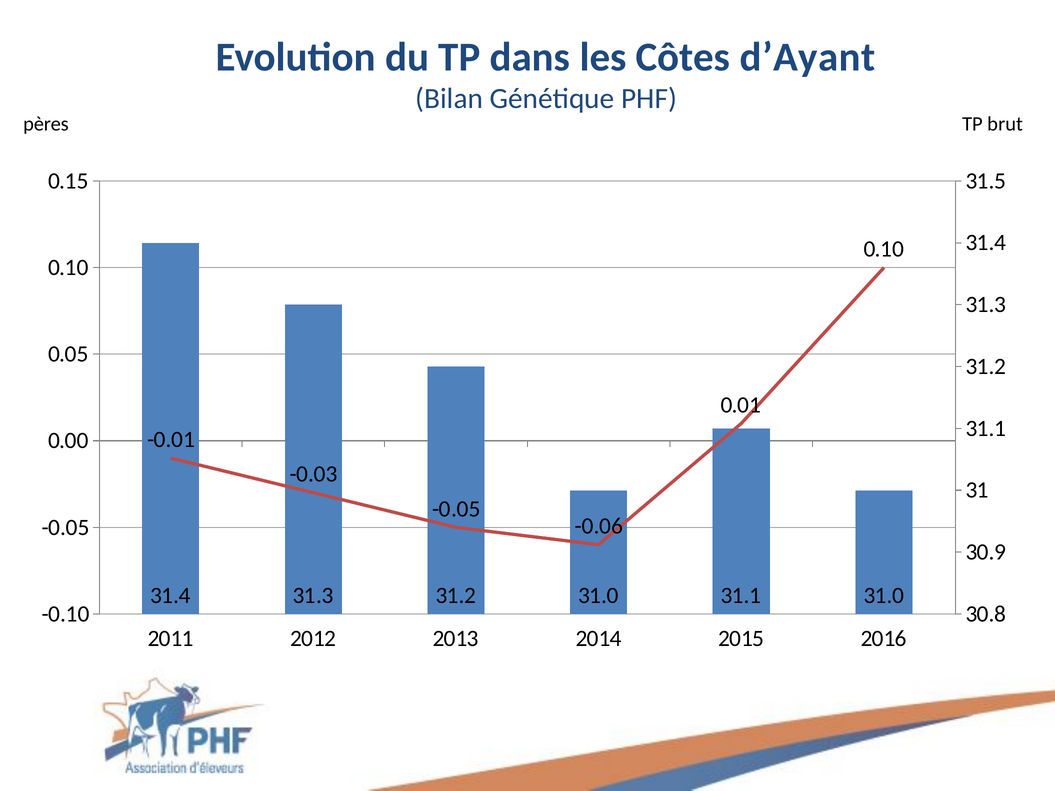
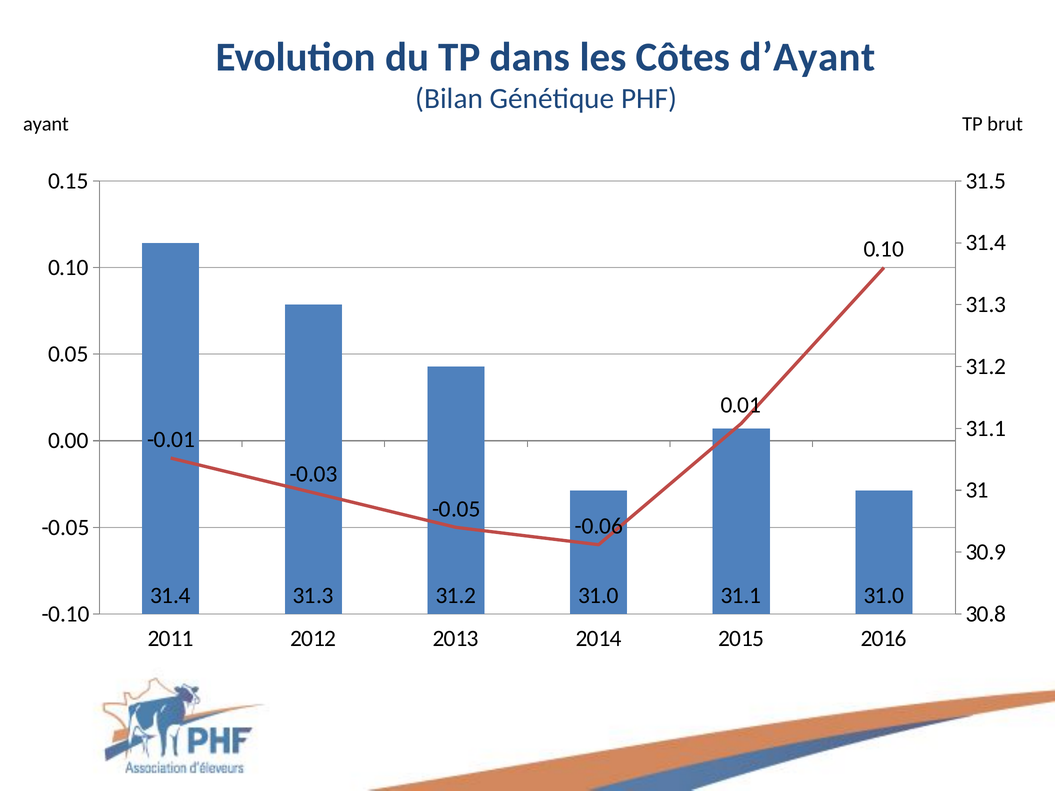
pères: pères -> ayant
